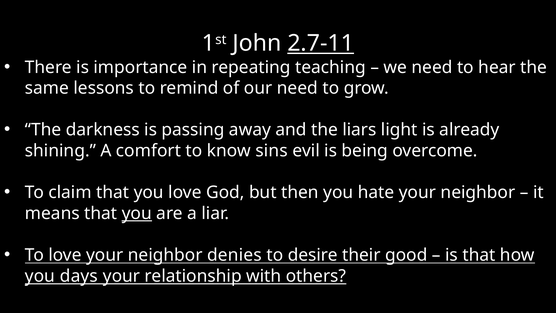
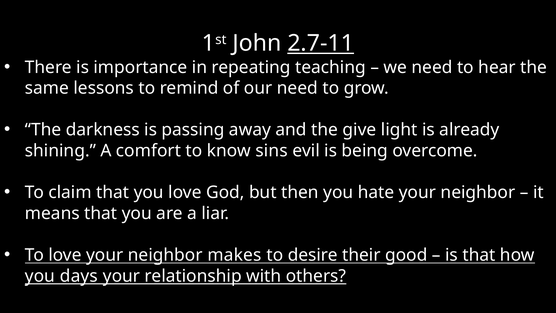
liars: liars -> give
you at (137, 213) underline: present -> none
denies: denies -> makes
